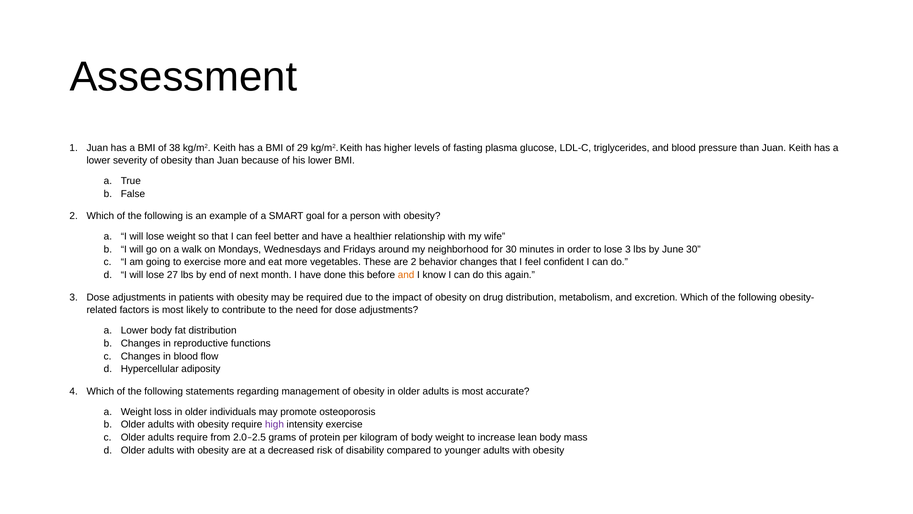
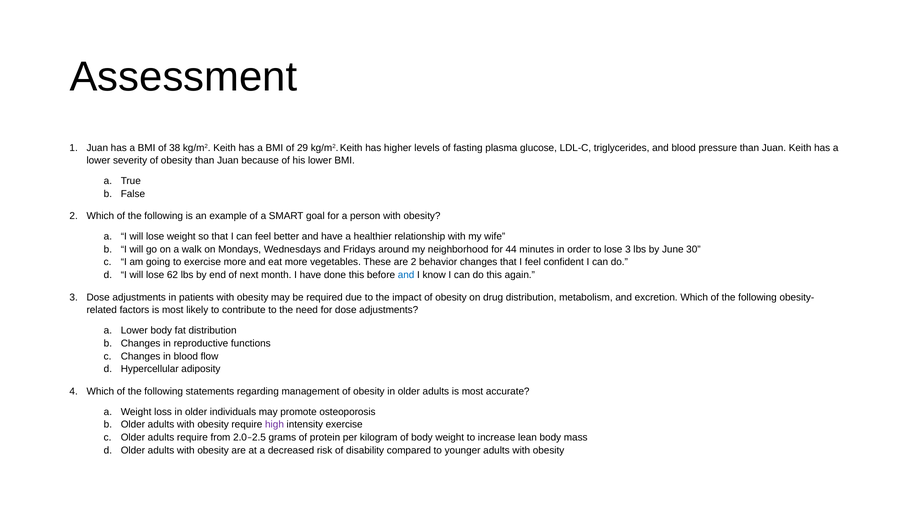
for 30: 30 -> 44
27: 27 -> 62
and at (406, 275) colour: orange -> blue
